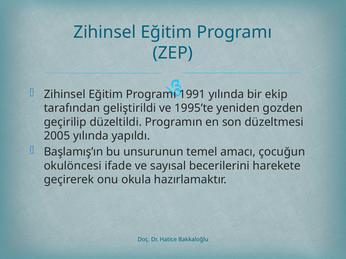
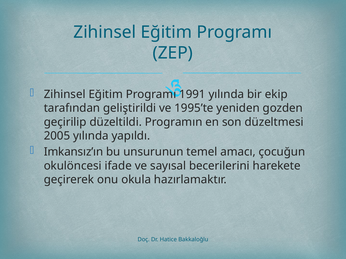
Başlamış’ın: Başlamış’ın -> Imkansız’ın
